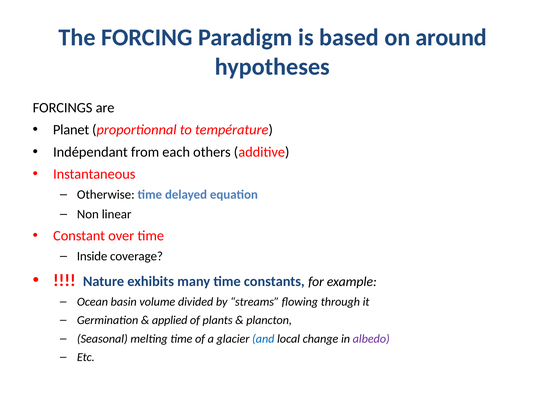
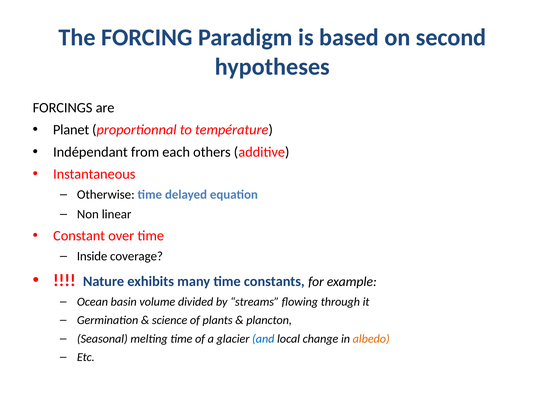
around: around -> second
applied: applied -> science
albedo colour: purple -> orange
